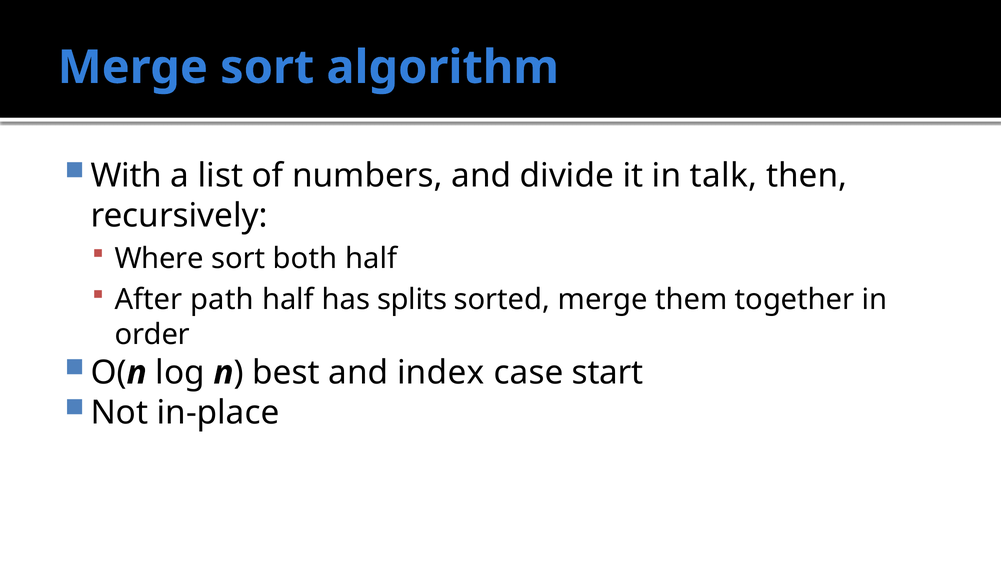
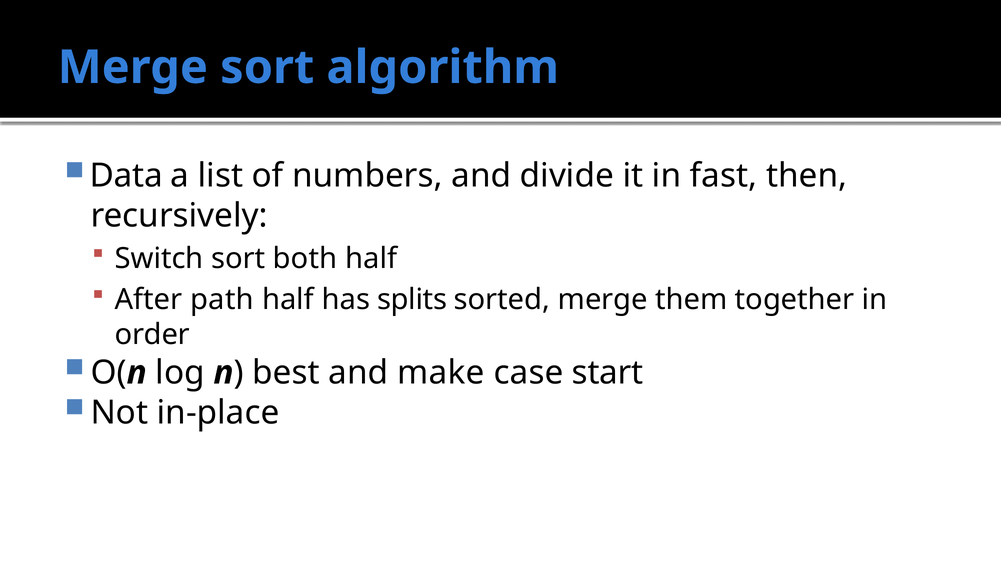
With: With -> Data
talk: talk -> fast
Where: Where -> Switch
index: index -> make
